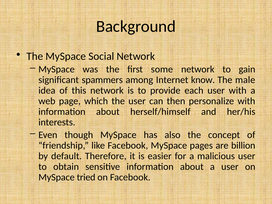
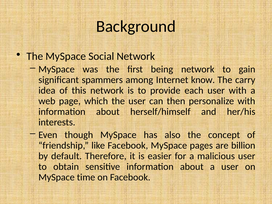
some: some -> being
male: male -> carry
tried: tried -> time
